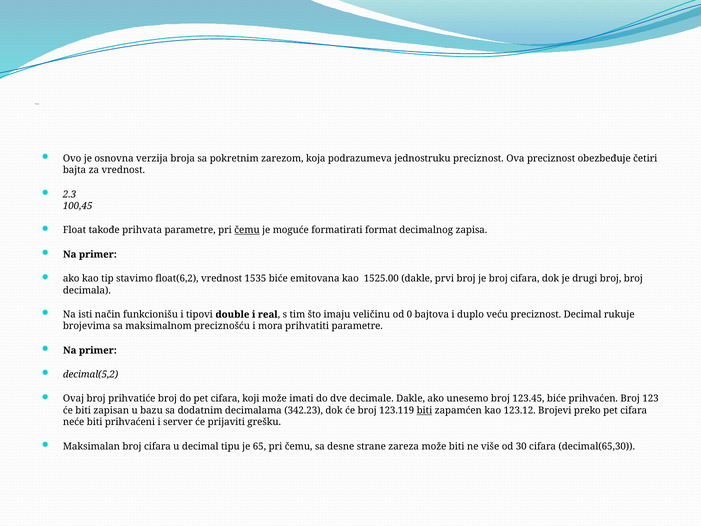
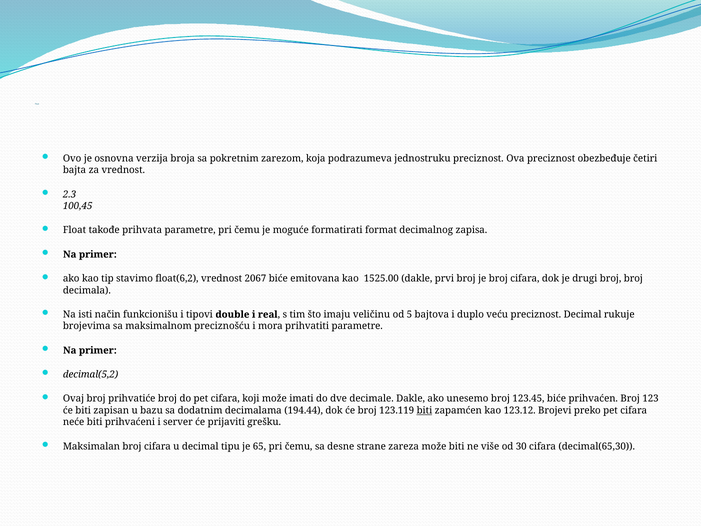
čemu at (247, 230) underline: present -> none
1535: 1535 -> 2067
0: 0 -> 5
342.23: 342.23 -> 194.44
